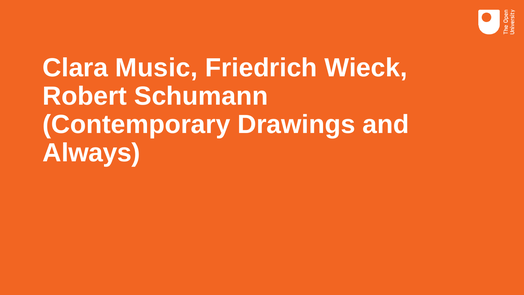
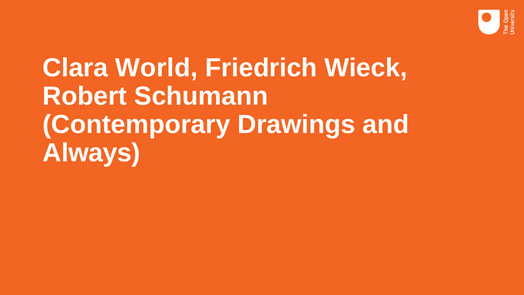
Music: Music -> World
